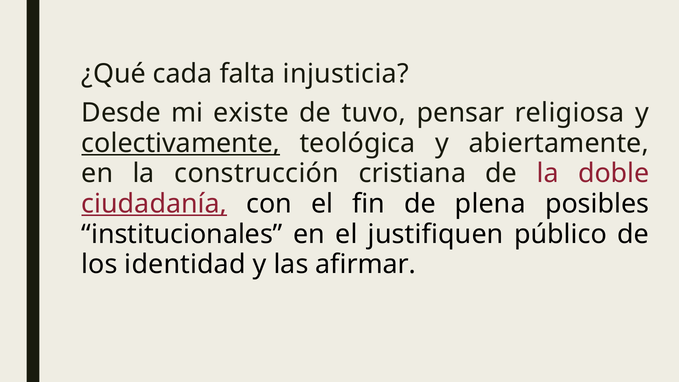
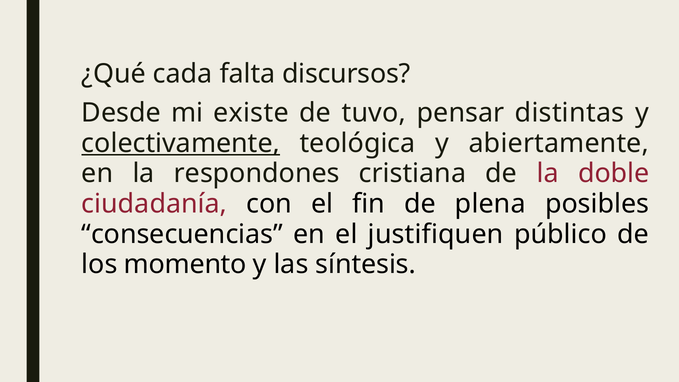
injusticia: injusticia -> discursos
religiosa: religiosa -> distintas
construcción: construcción -> respondones
ciudadanía underline: present -> none
institucionales: institucionales -> consecuencias
identidad: identidad -> momento
afirmar: afirmar -> síntesis
